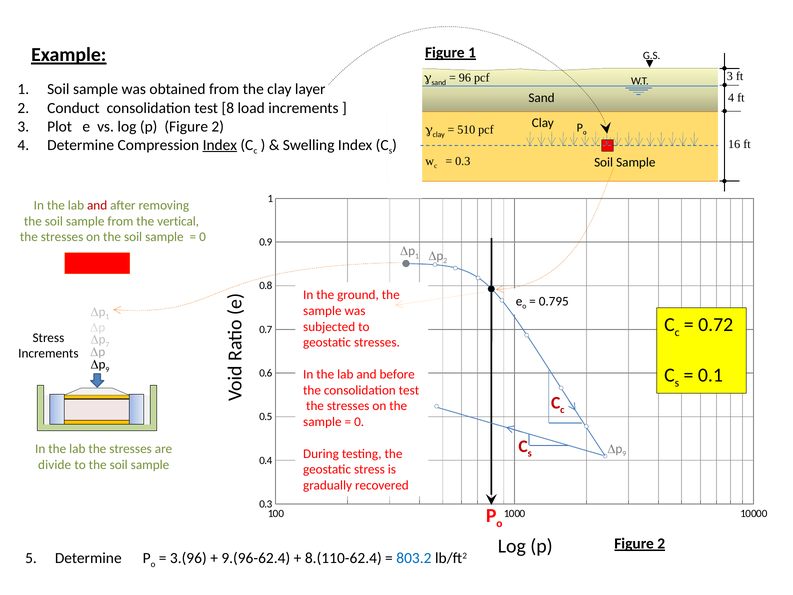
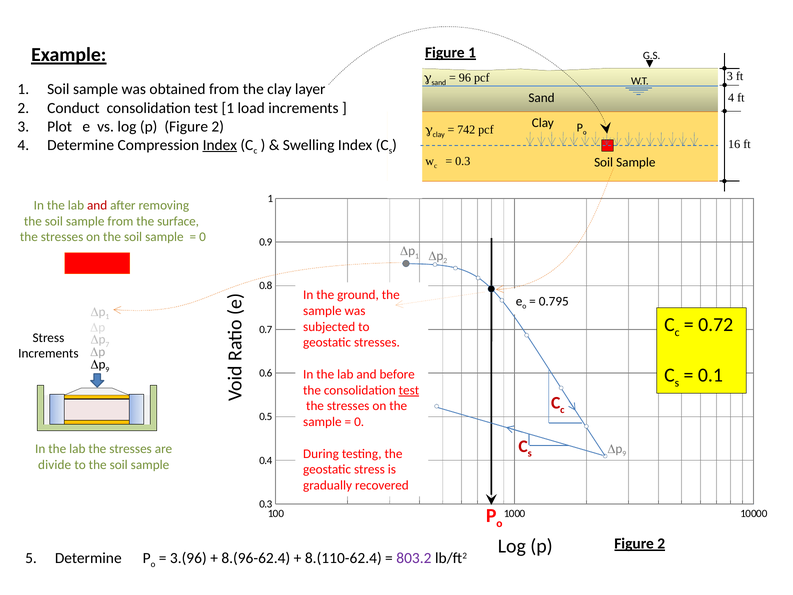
test 8: 8 -> 1
510: 510 -> 742
vertical: vertical -> surface
test at (409, 390) underline: none -> present
9.(96-62.4: 9.(96-62.4 -> 8.(96-62.4
803.2 colour: blue -> purple
